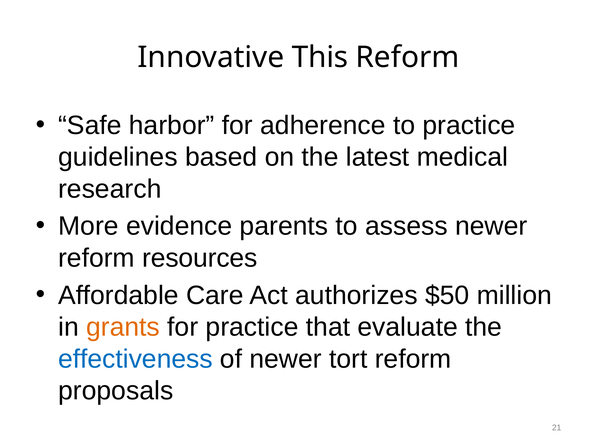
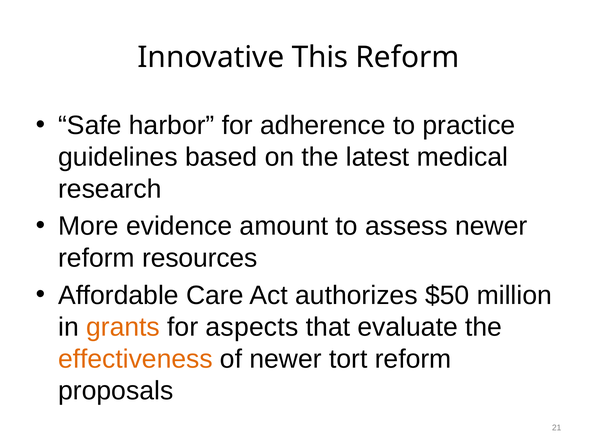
parents: parents -> amount
for practice: practice -> aspects
effectiveness colour: blue -> orange
